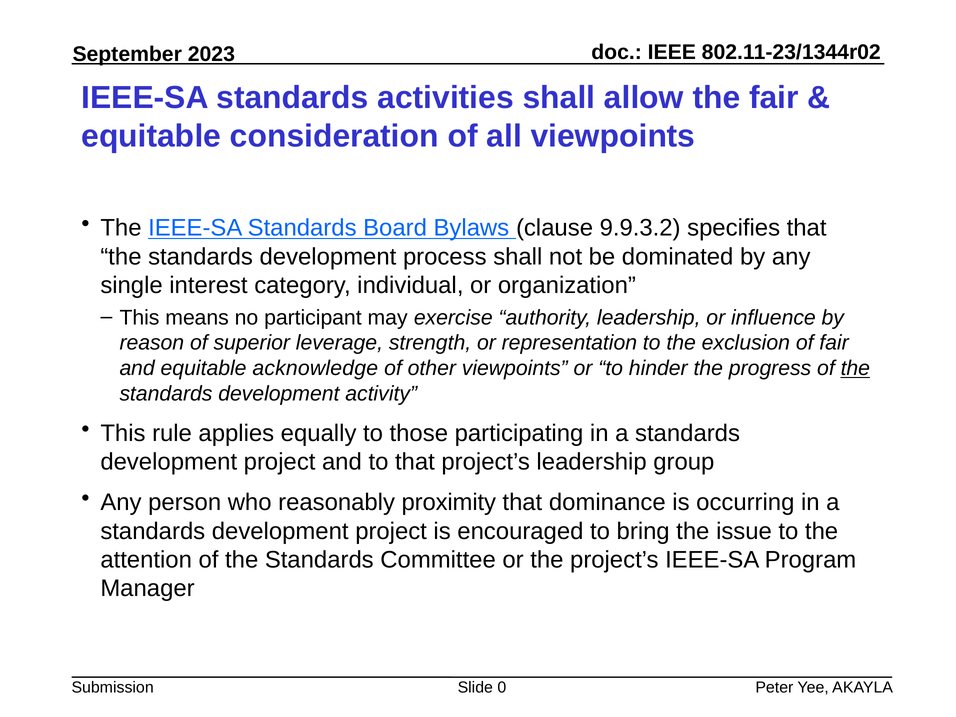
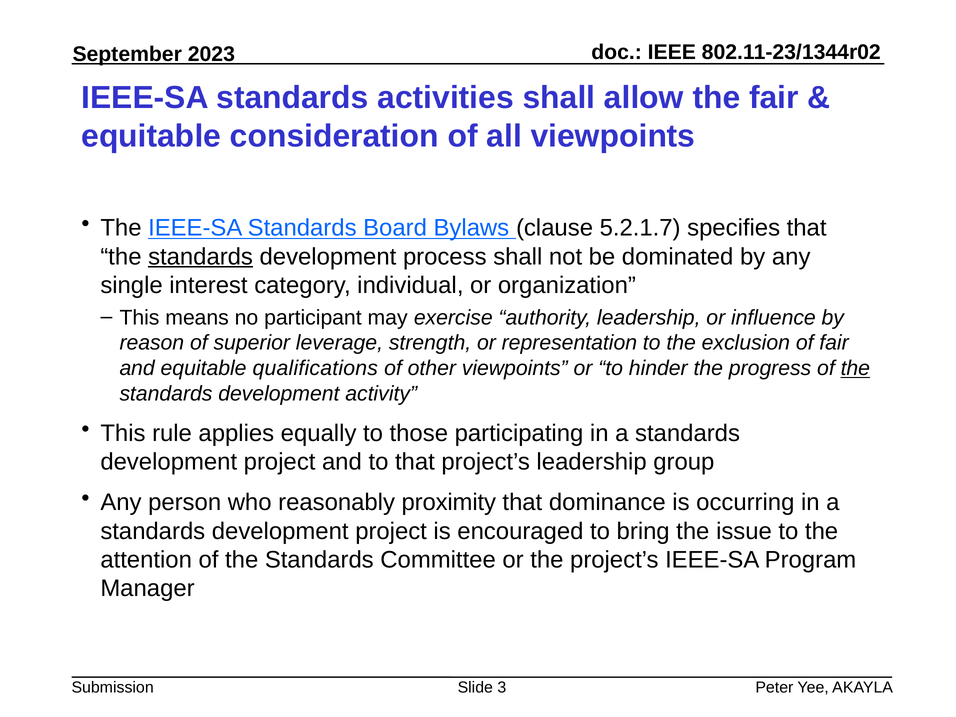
9.9.3.2: 9.9.3.2 -> 5.2.1.7
standards at (201, 257) underline: none -> present
acknowledge: acknowledge -> qualifications
0: 0 -> 3
